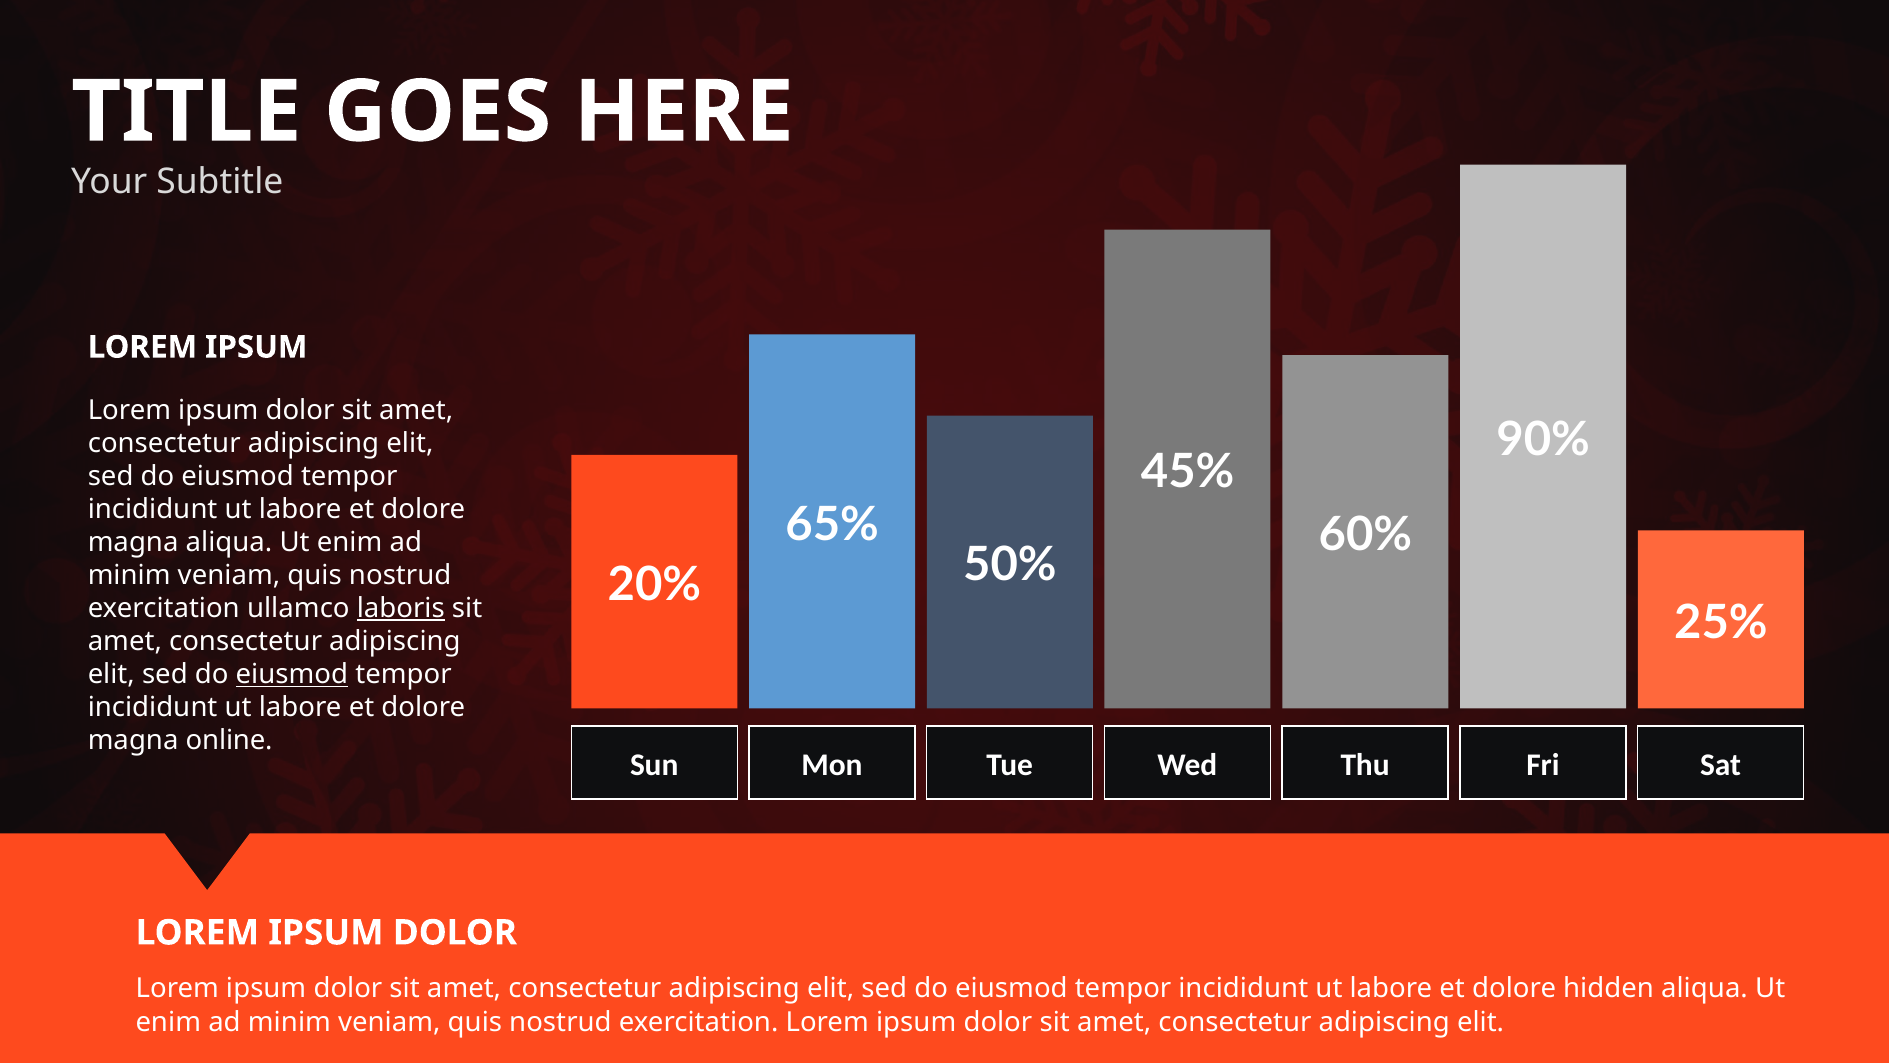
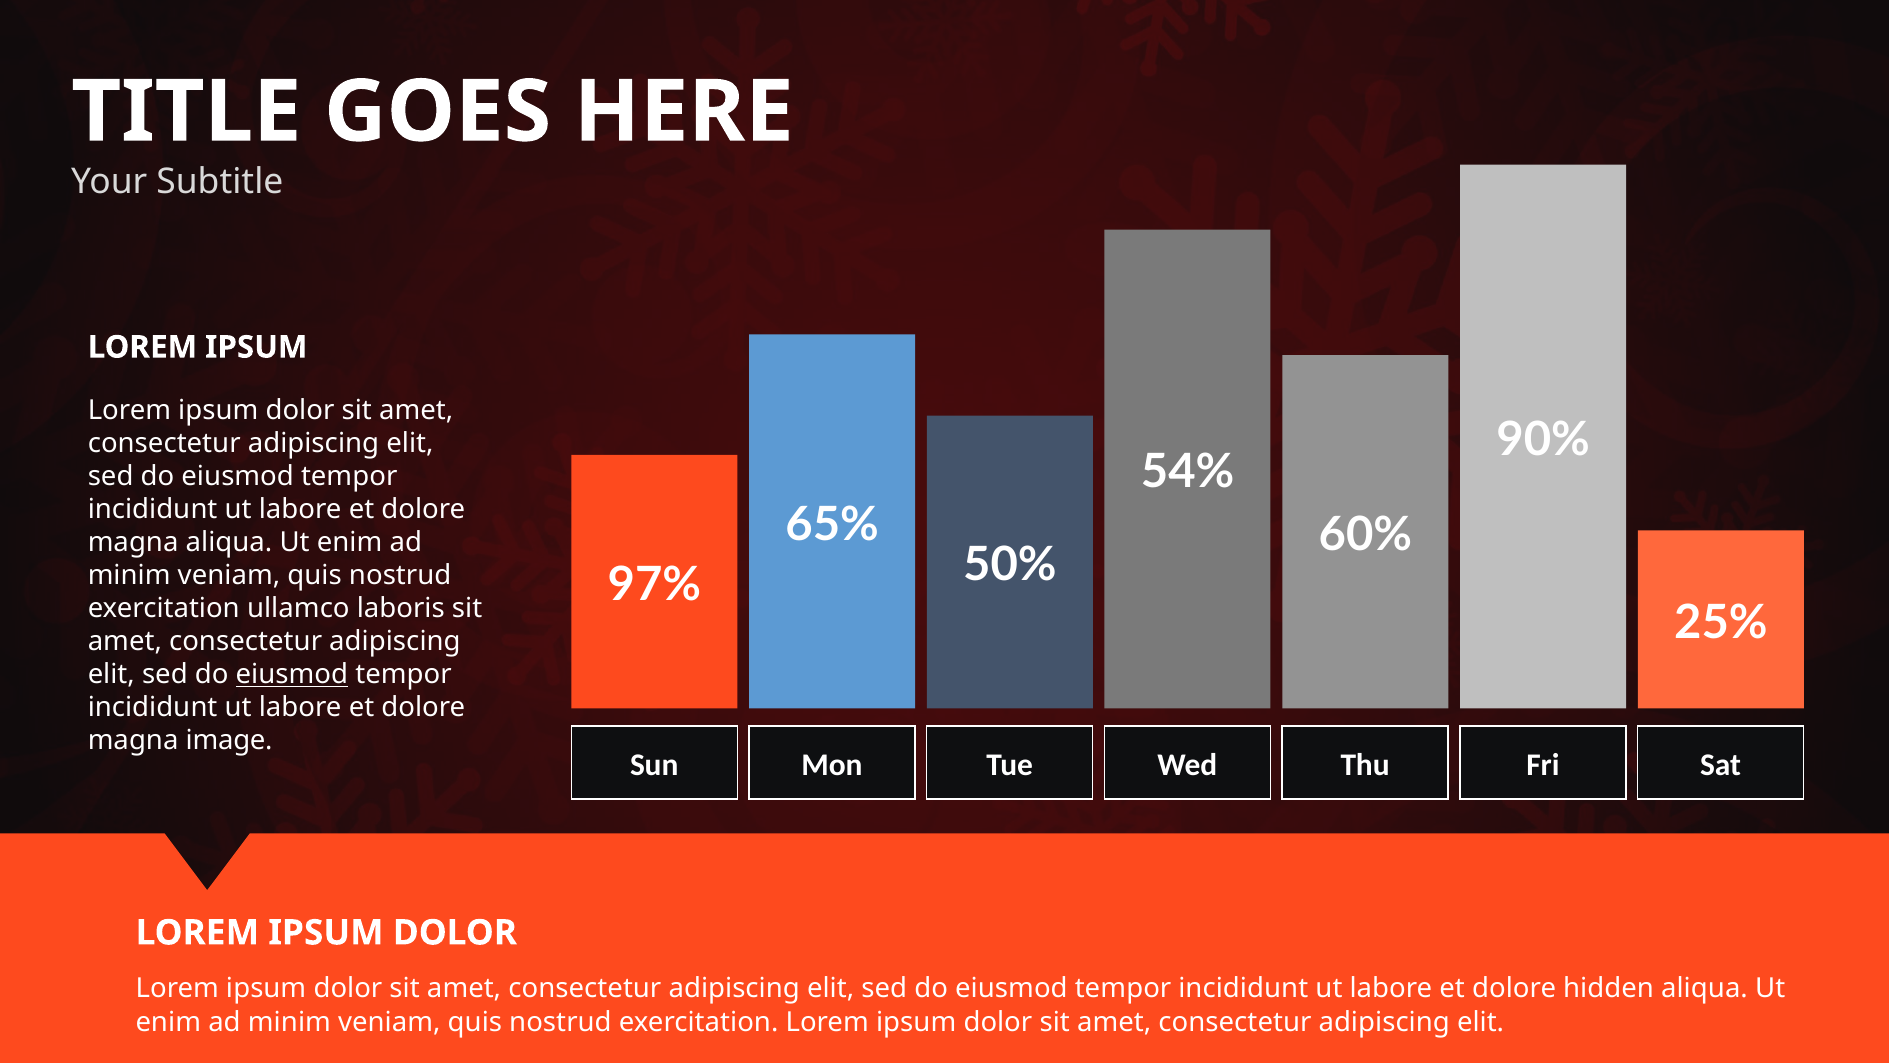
45%: 45% -> 54%
20%: 20% -> 97%
laboris underline: present -> none
online: online -> image
